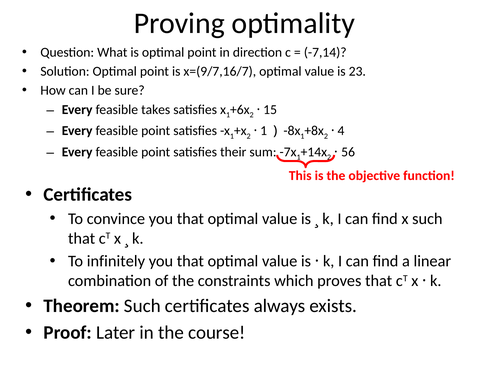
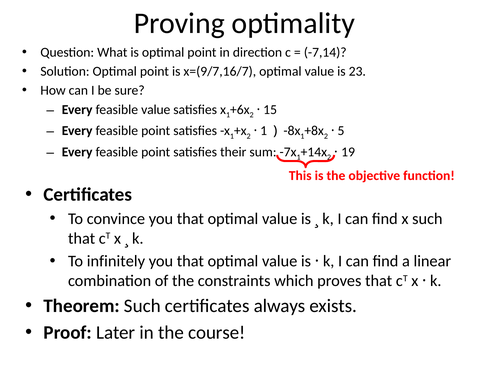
feasible takes: takes -> value
4: 4 -> 5
56: 56 -> 19
